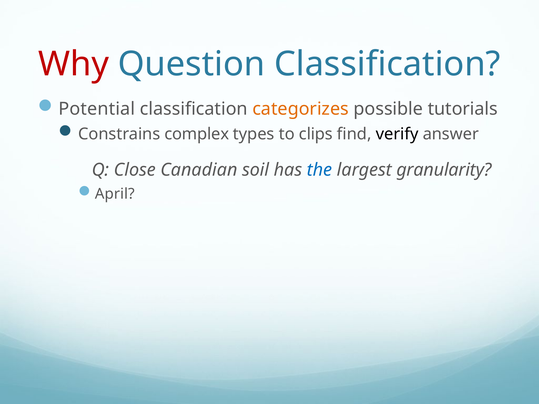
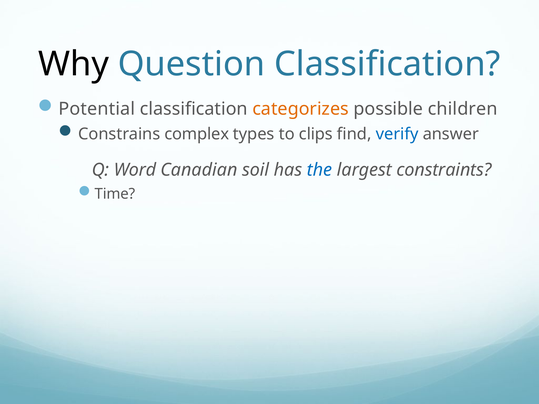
Why colour: red -> black
tutorials: tutorials -> children
verify colour: black -> blue
Close: Close -> Word
granularity: granularity -> constraints
April: April -> Time
